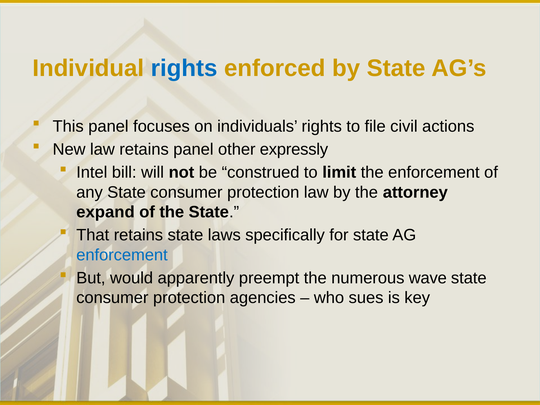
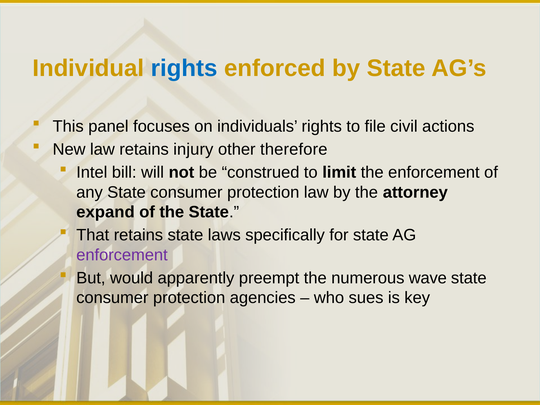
retains panel: panel -> injury
expressly: expressly -> therefore
enforcement at (122, 255) colour: blue -> purple
